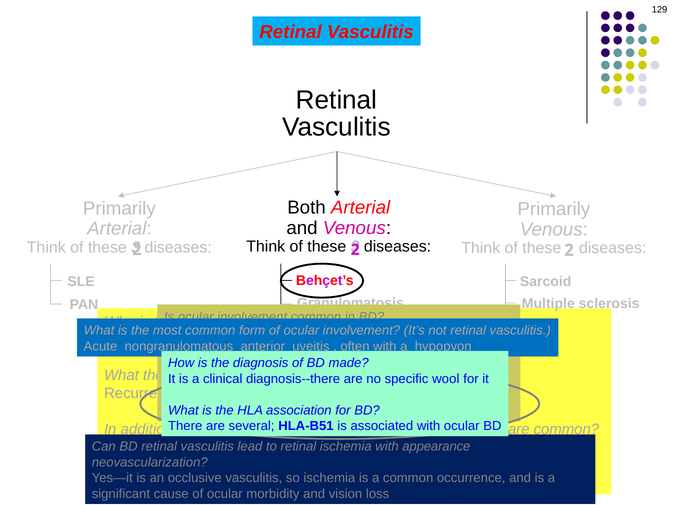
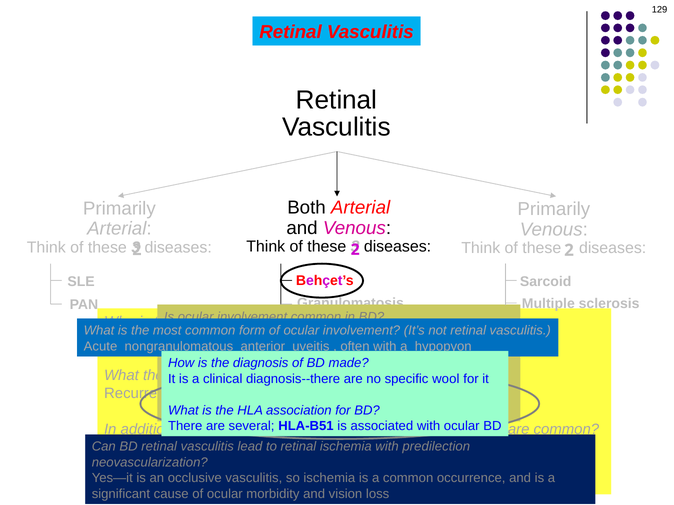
appearance: appearance -> predilection
